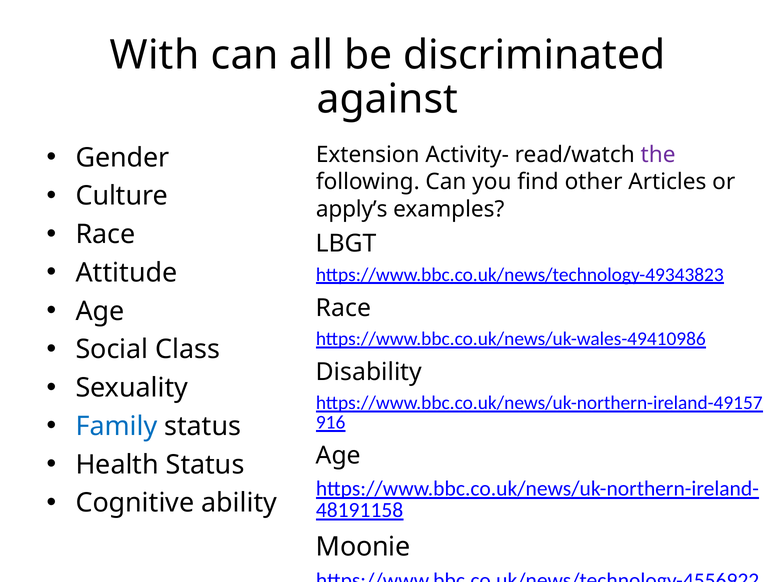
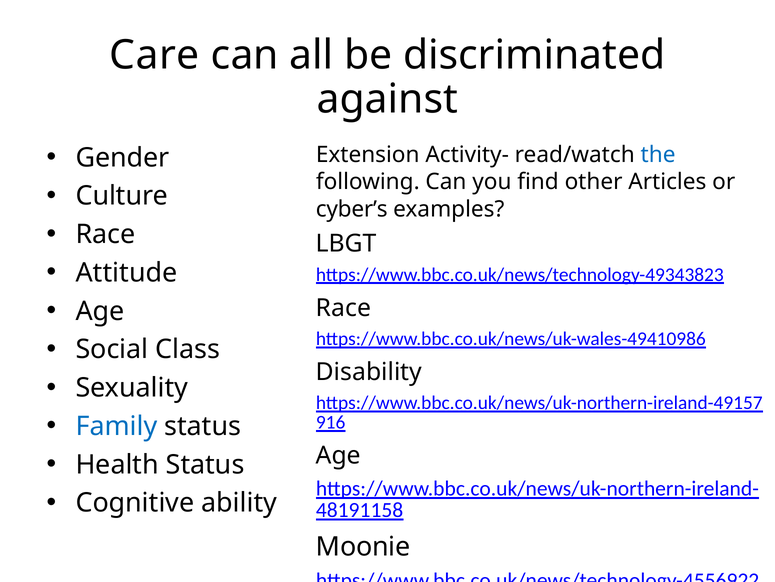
With: With -> Care
the colour: purple -> blue
apply’s: apply’s -> cyber’s
